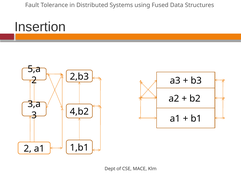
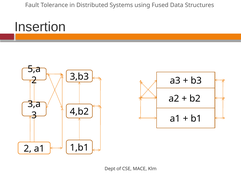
2,b3: 2,b3 -> 3,b3
